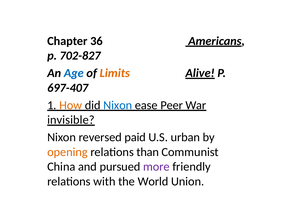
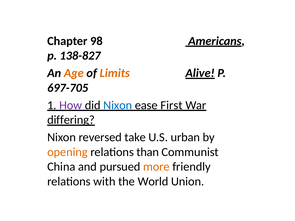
36: 36 -> 98
702-827: 702-827 -> 138-827
Age colour: blue -> orange
697-407: 697-407 -> 697-705
How colour: orange -> purple
Peer: Peer -> First
invisible: invisible -> differing
paid: paid -> take
more colour: purple -> orange
